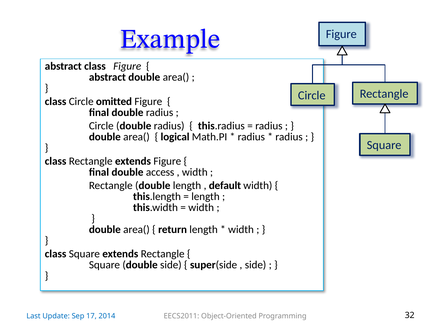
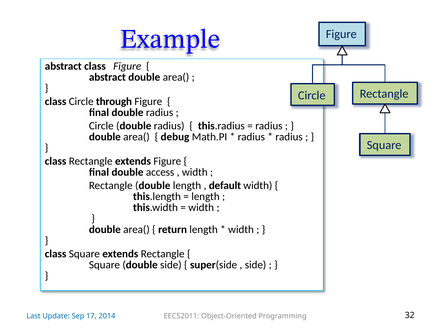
omitted: omitted -> through
logical: logical -> debug
